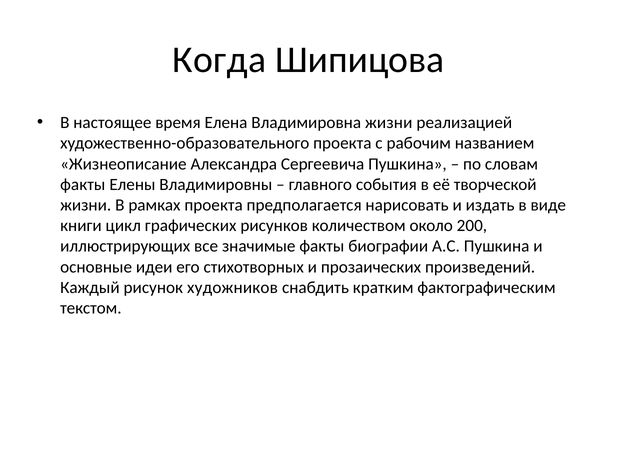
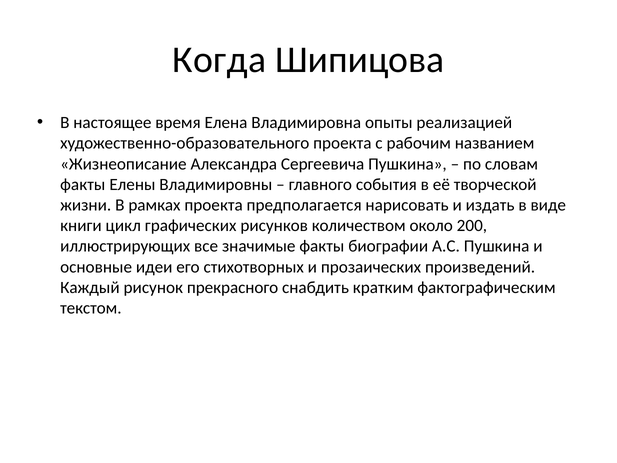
Владимировна жизни: жизни -> опыты
художников: художников -> прекрасного
